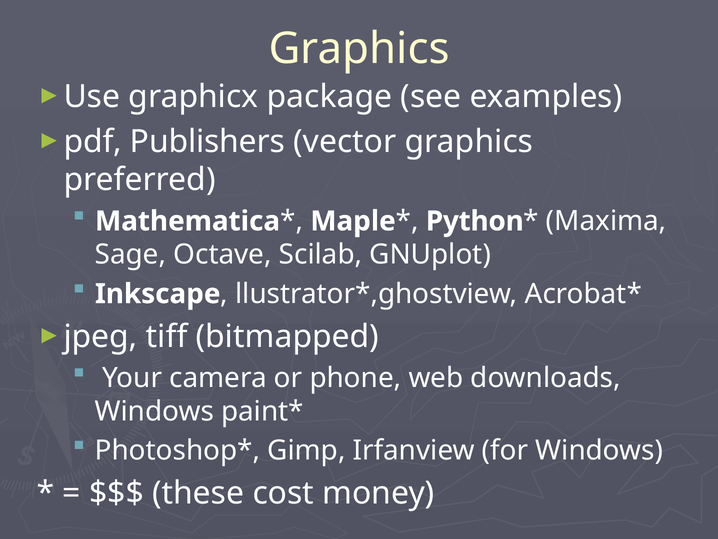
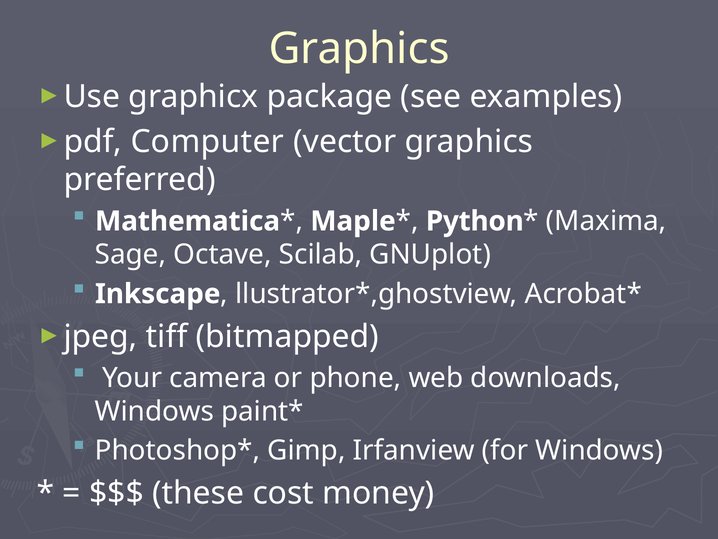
Publishers: Publishers -> Computer
